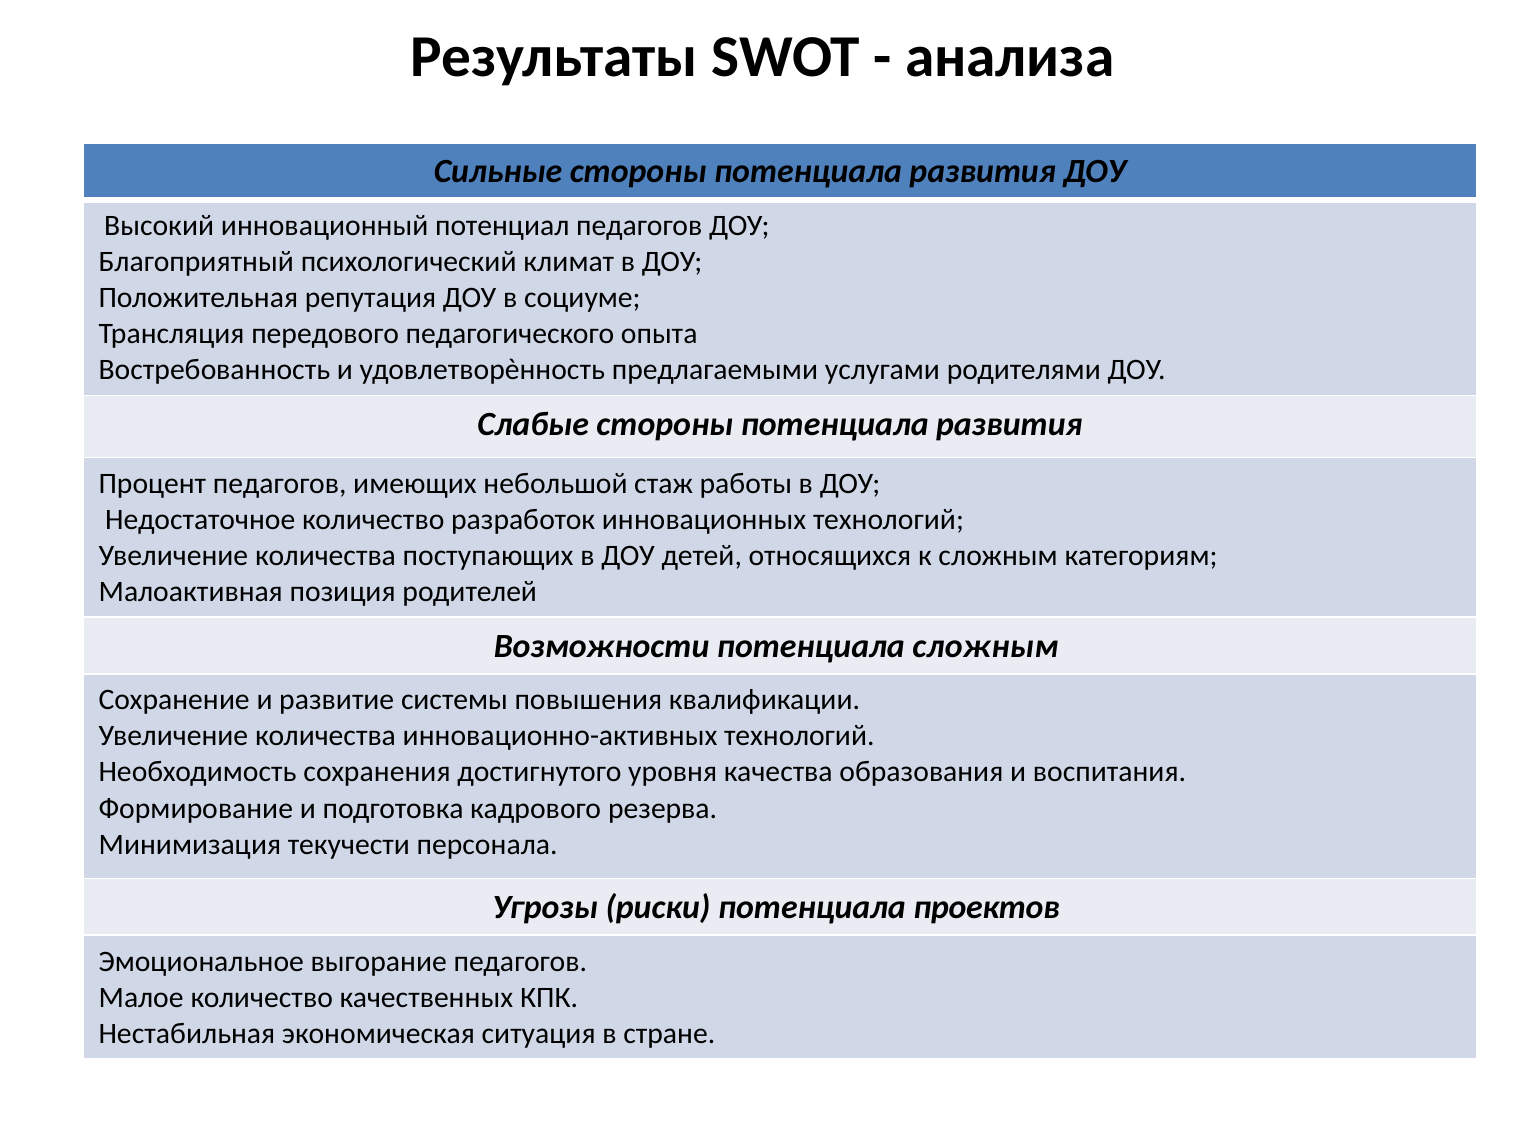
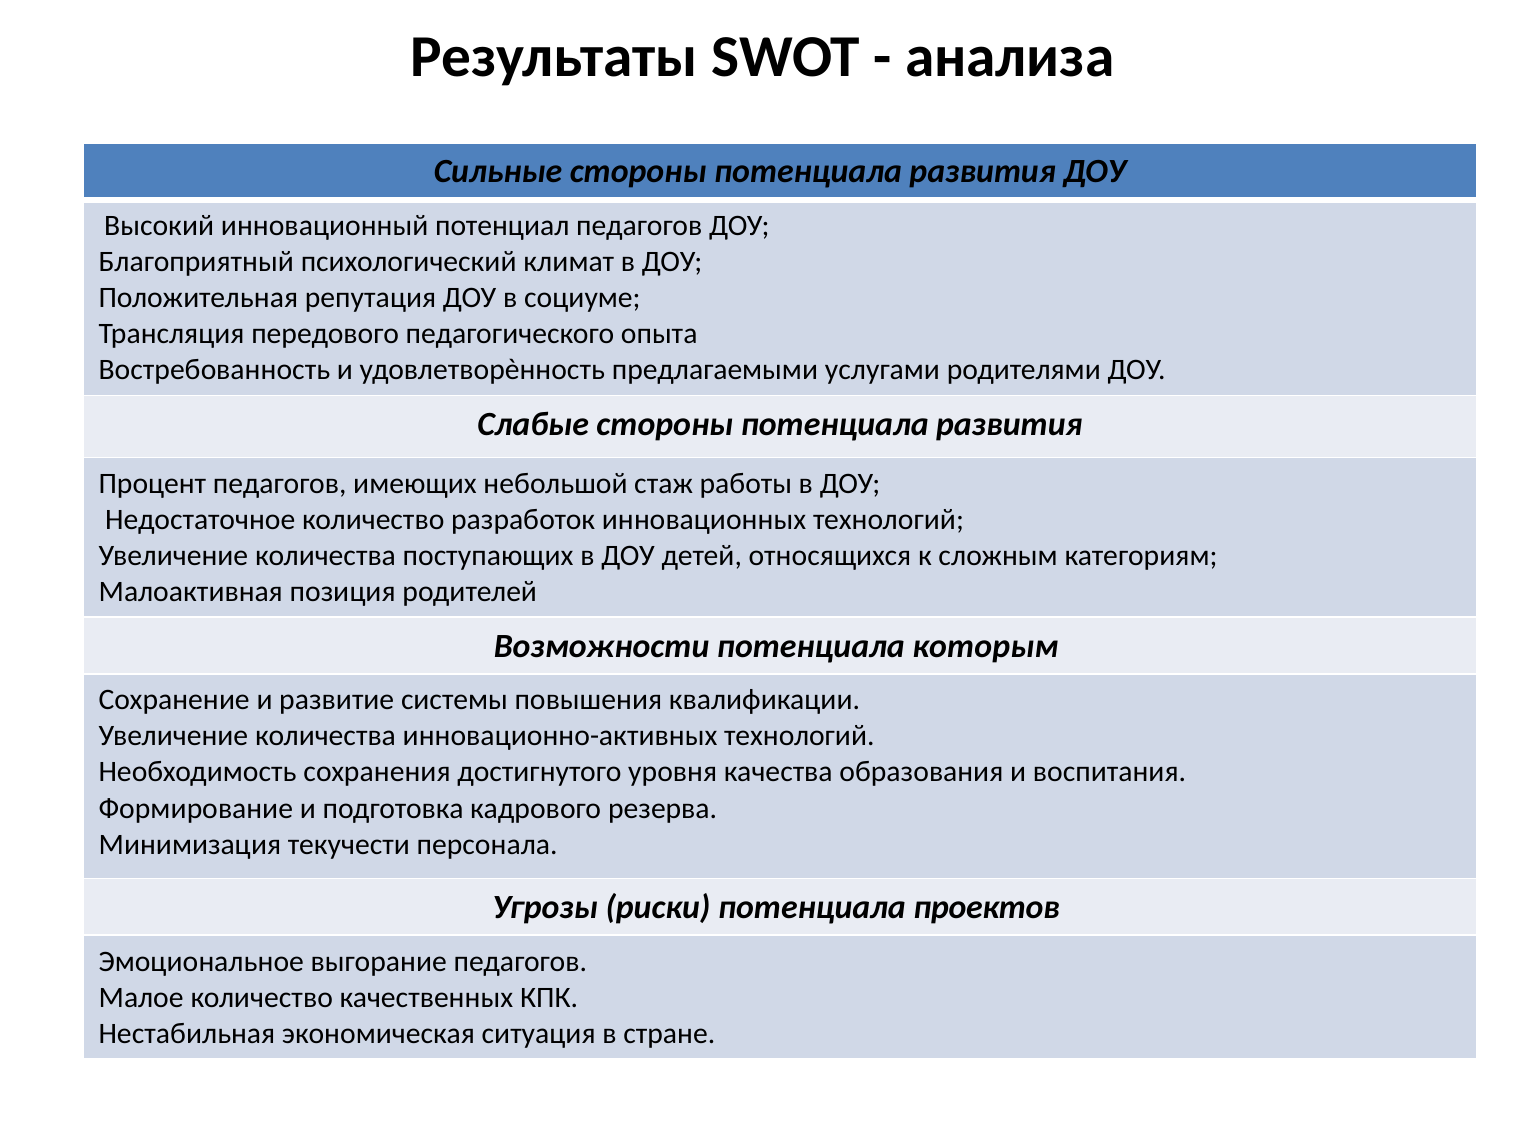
потенциала сложным: сложным -> которым
